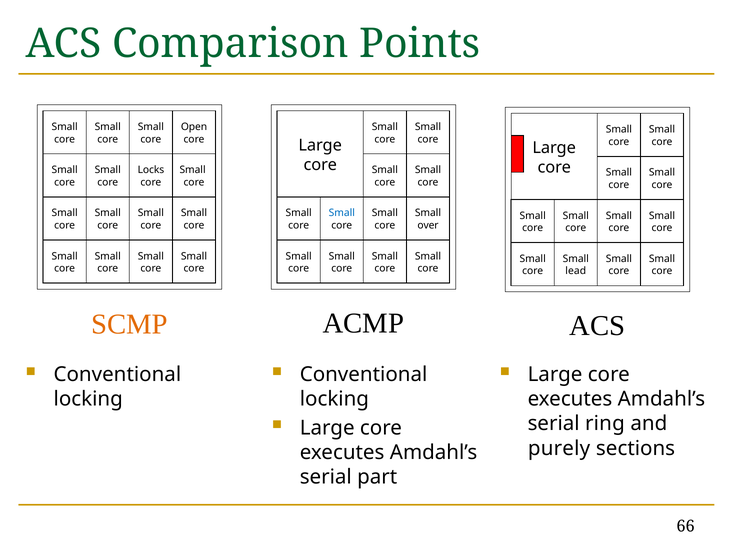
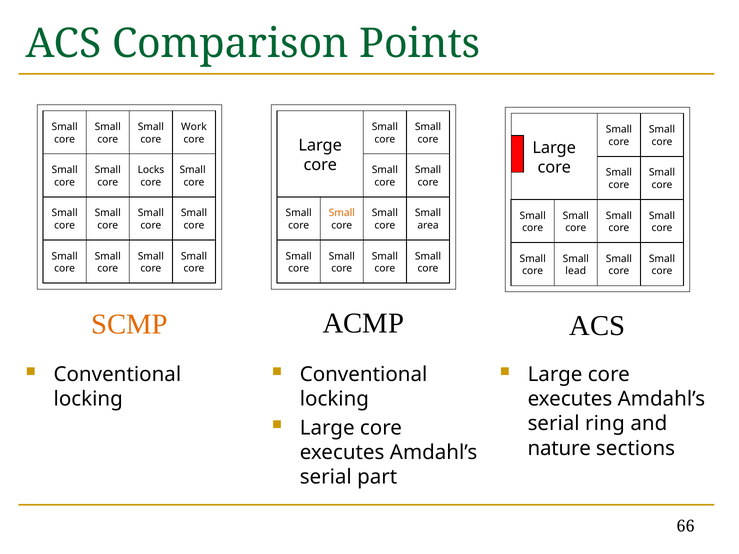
Open: Open -> Work
Small at (342, 213) colour: blue -> orange
over: over -> area
purely: purely -> nature
